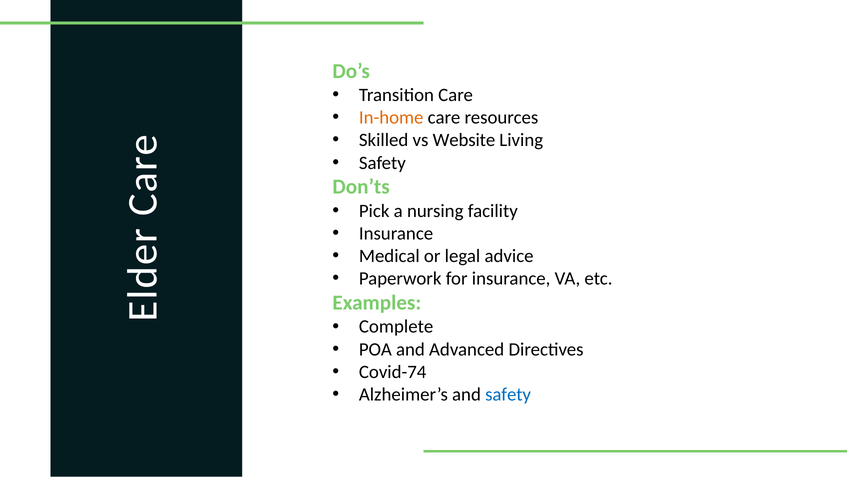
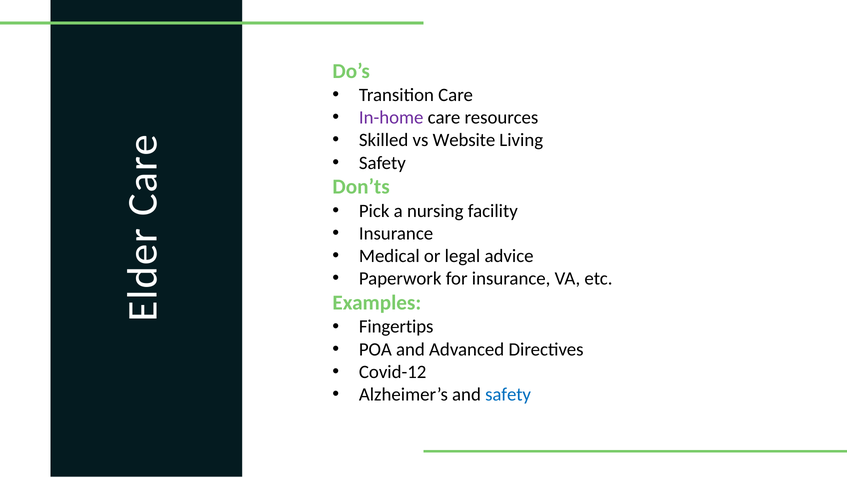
In-home colour: orange -> purple
Complete: Complete -> Fingertips
Covid-74: Covid-74 -> Covid-12
